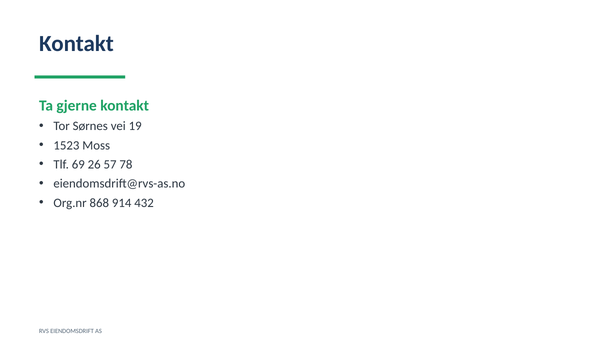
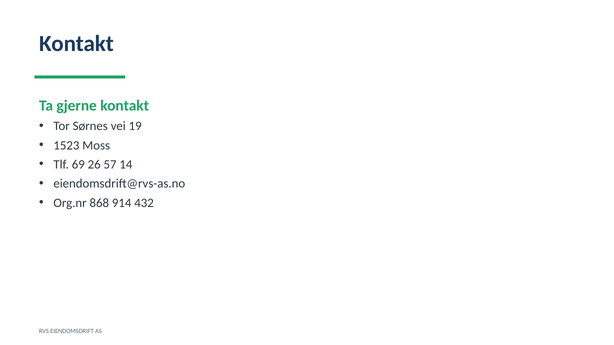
78: 78 -> 14
